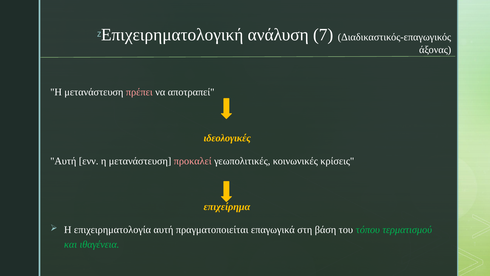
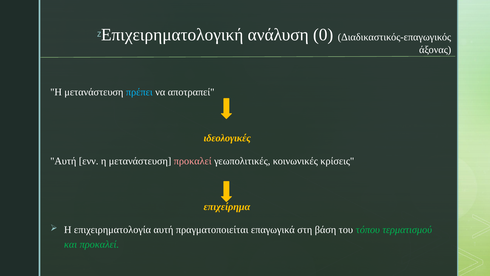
7: 7 -> 0
πρέπει colour: pink -> light blue
και ιθαγένεια: ιθαγένεια -> προκαλεί
